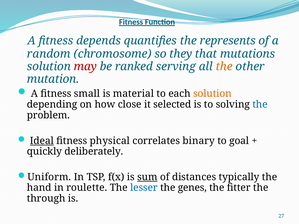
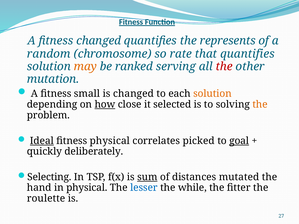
fitness depends: depends -> changed
they: they -> rate
that mutations: mutations -> quantifies
may colour: red -> orange
the at (224, 67) colour: orange -> red
is material: material -> changed
how underline: none -> present
the at (260, 105) colour: blue -> orange
binary: binary -> picked
goal underline: none -> present
Uniform: Uniform -> Selecting
typically: typically -> mutated
in roulette: roulette -> physical
genes: genes -> while
through: through -> roulette
